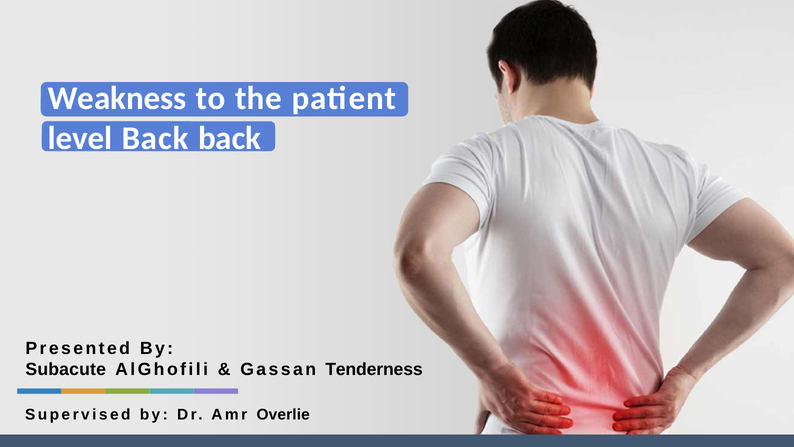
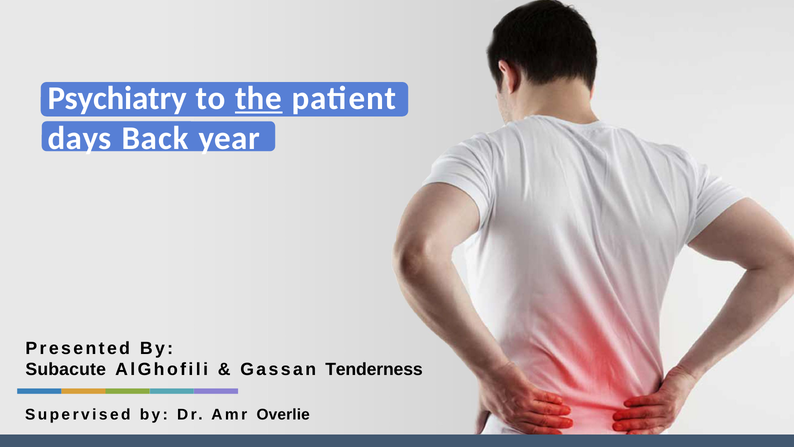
Weakness: Weakness -> Psychiatry
the underline: none -> present
level: level -> days
Back back: back -> year
